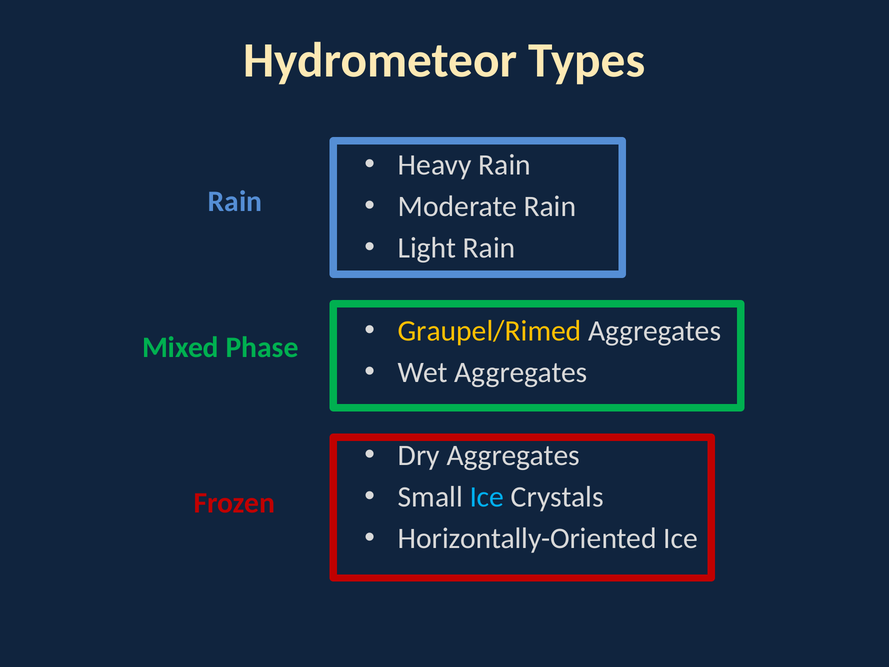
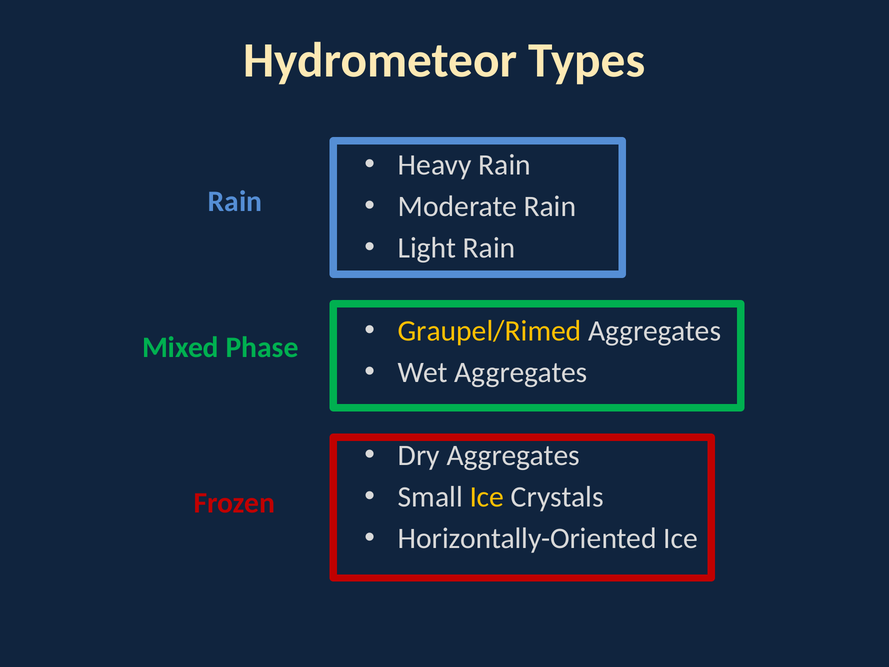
Ice at (487, 497) colour: light blue -> yellow
